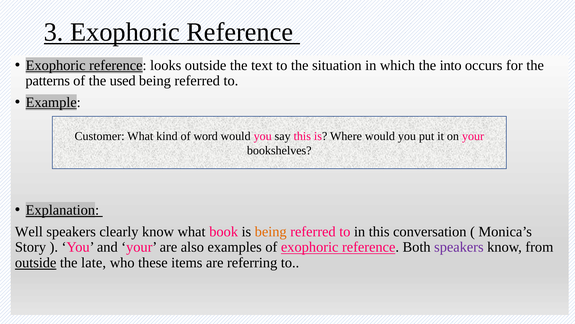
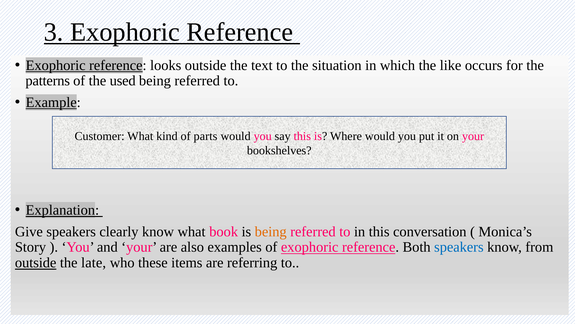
into: into -> like
word: word -> parts
Well: Well -> Give
speakers at (459, 247) colour: purple -> blue
